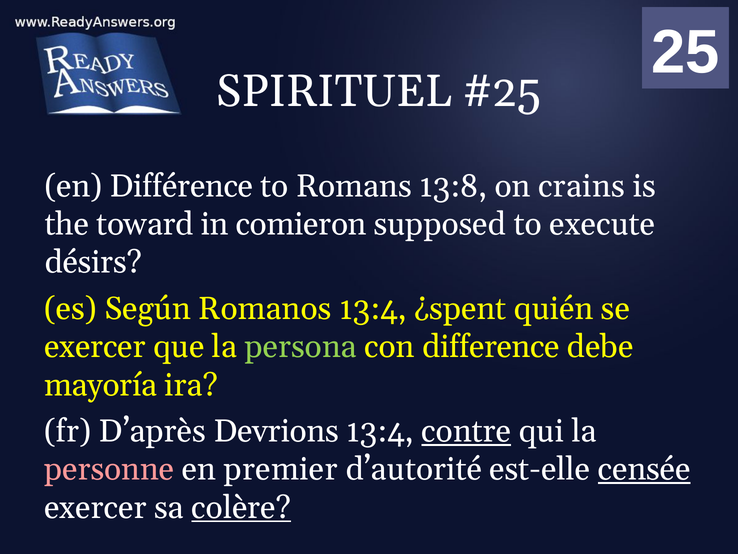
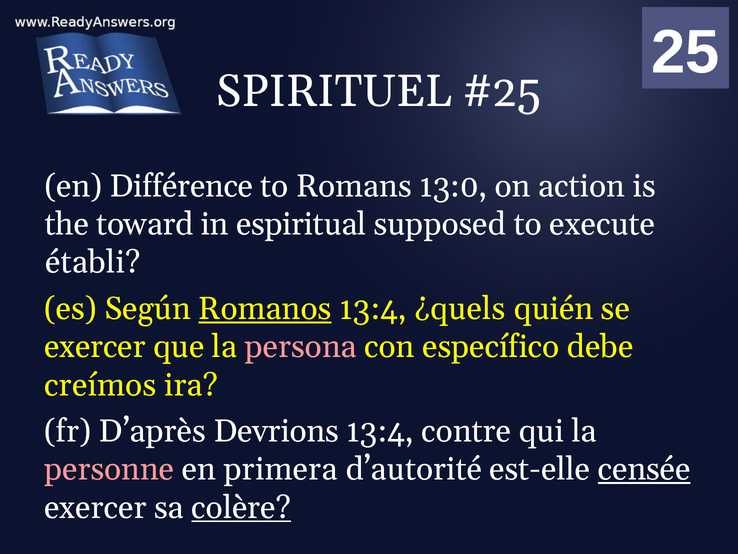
13:8: 13:8 -> 13:0
crains: crains -> action
comieron: comieron -> espiritual
désirs: désirs -> établi
Romanos underline: none -> present
¿spent: ¿spent -> ¿quels
persona colour: light green -> pink
difference: difference -> específico
mayoría: mayoría -> creímos
contre underline: present -> none
premier: premier -> primera
